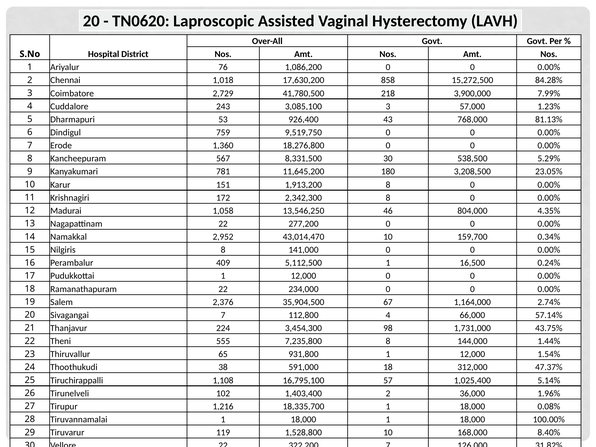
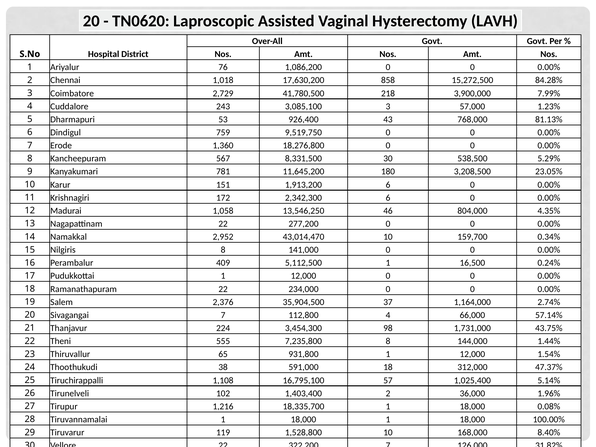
1,913,200 8: 8 -> 6
2,342,300 8: 8 -> 6
67: 67 -> 37
